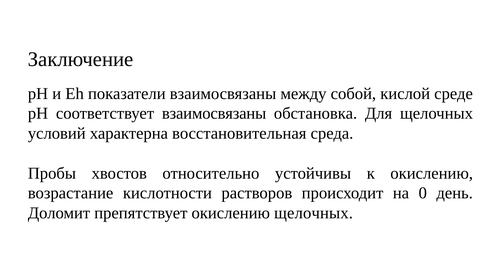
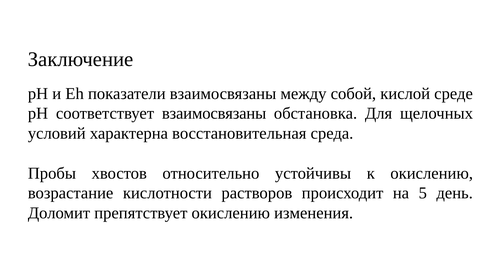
0: 0 -> 5
окислению щелочных: щелочных -> изменения
